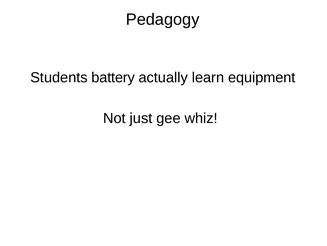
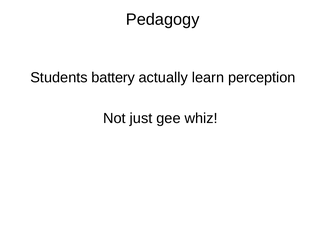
equipment: equipment -> perception
